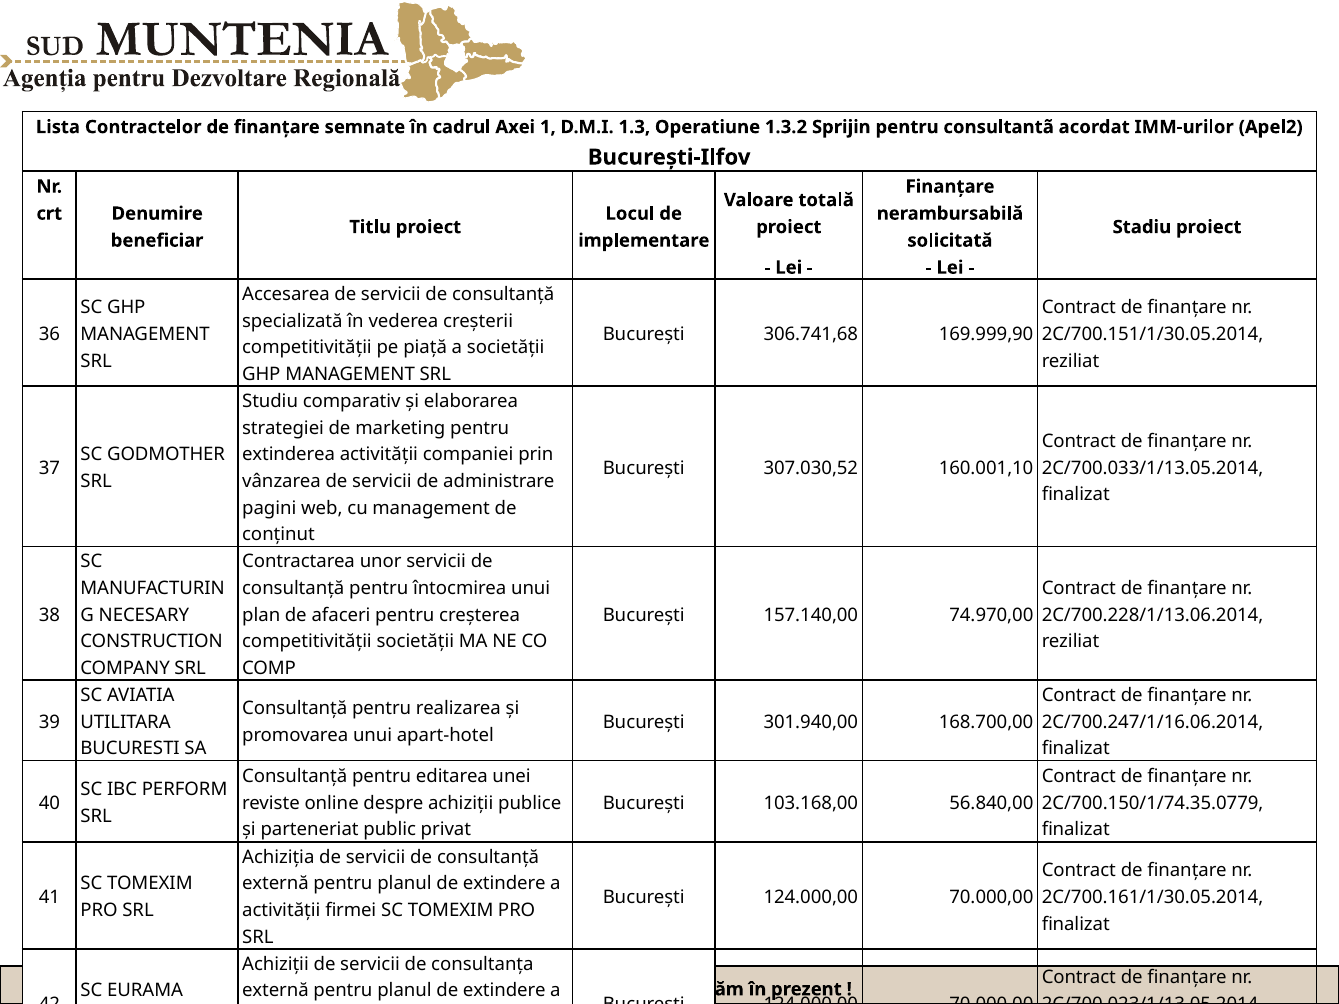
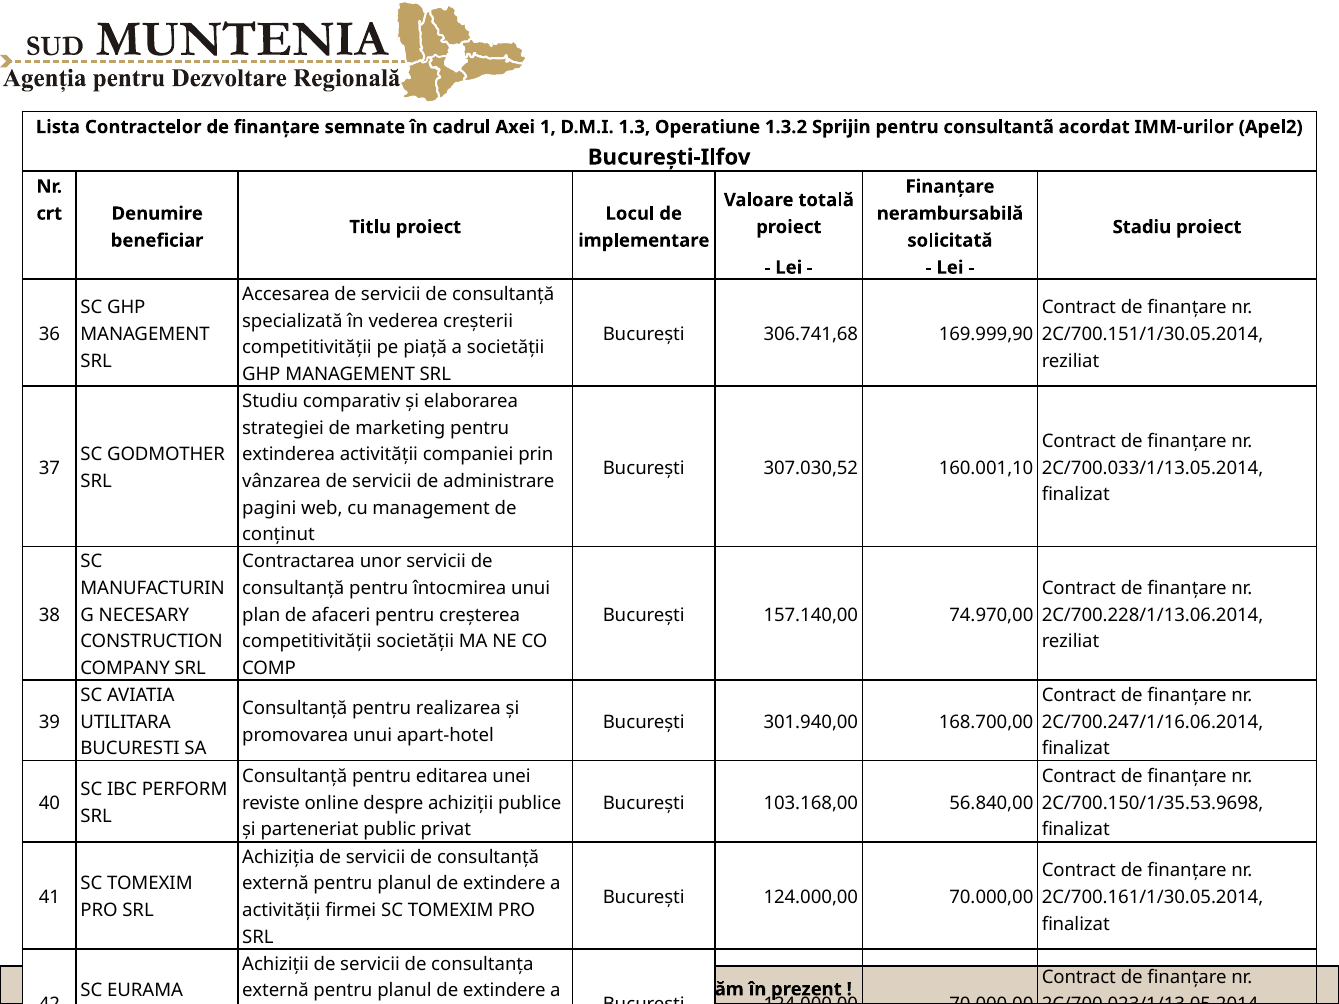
2C/700.150/1/74.35.0779: 2C/700.150/1/74.35.0779 -> 2C/700.150/1/35.53.9698
